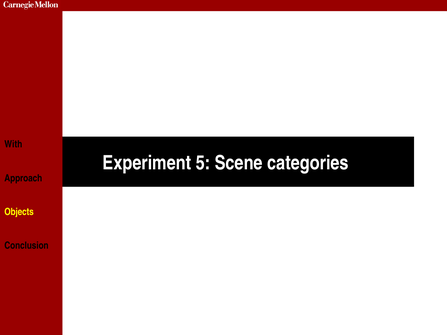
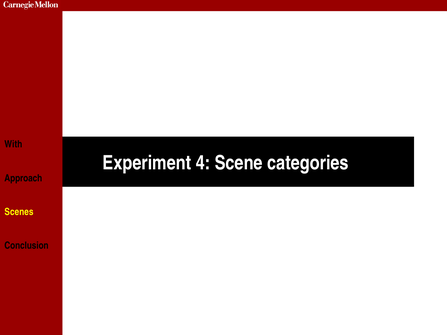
5: 5 -> 4
Objects: Objects -> Scenes
